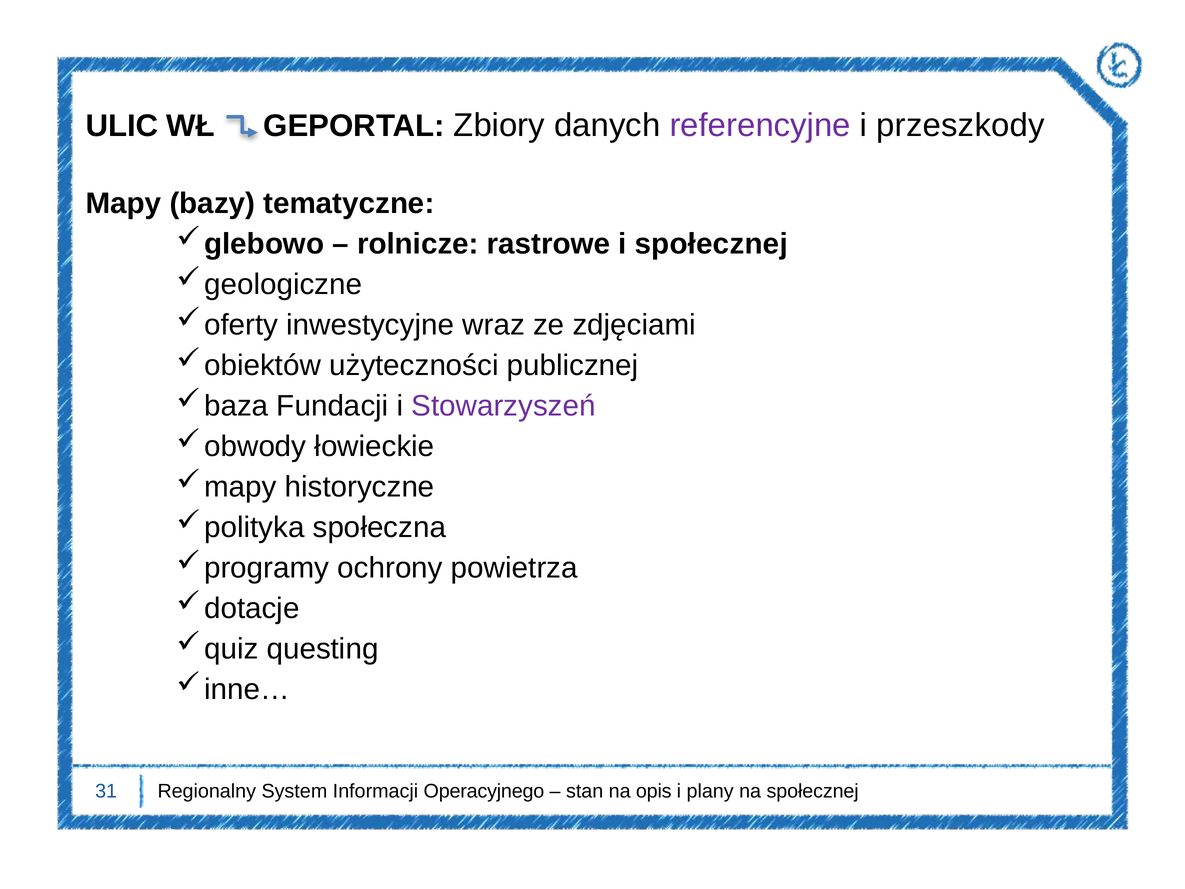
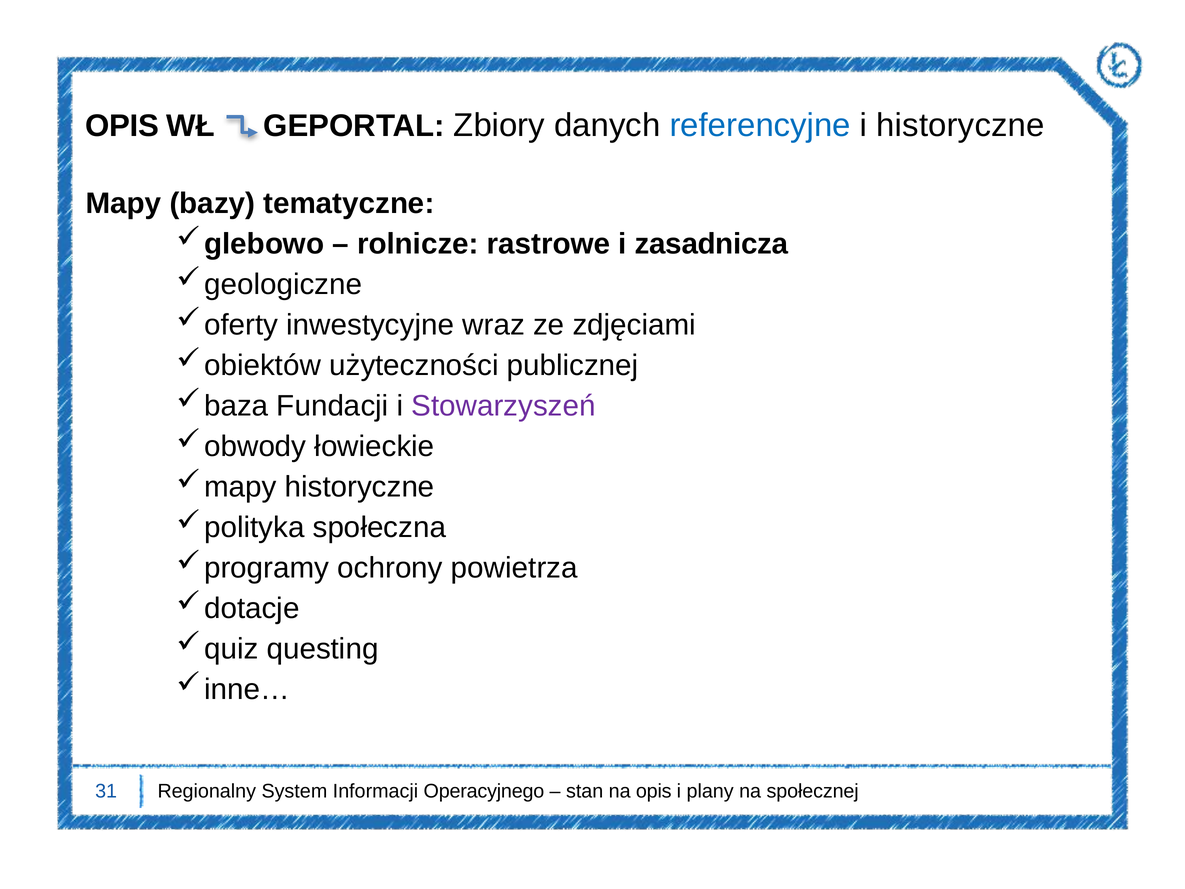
ULIC at (122, 126): ULIC -> OPIS
referencyjne colour: purple -> blue
i przeszkody: przeszkody -> historyczne
i społecznej: społecznej -> zasadnicza
